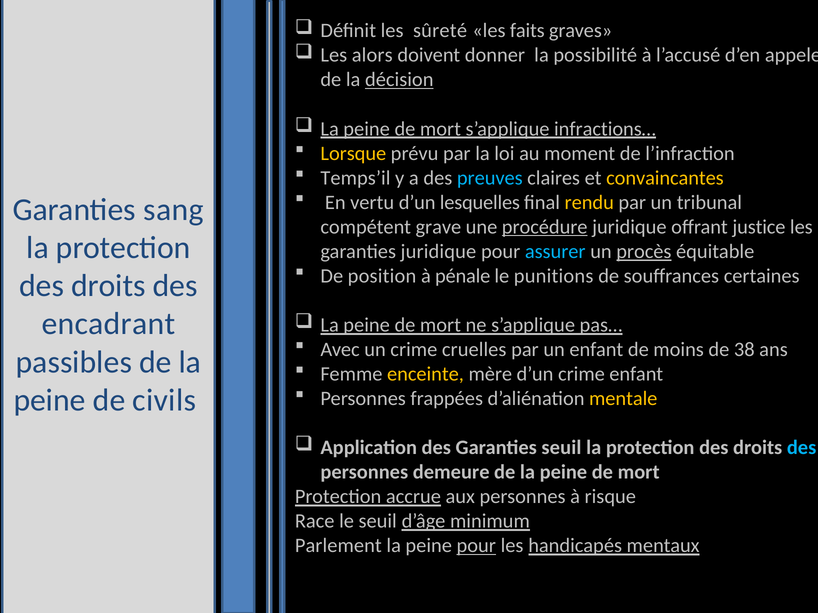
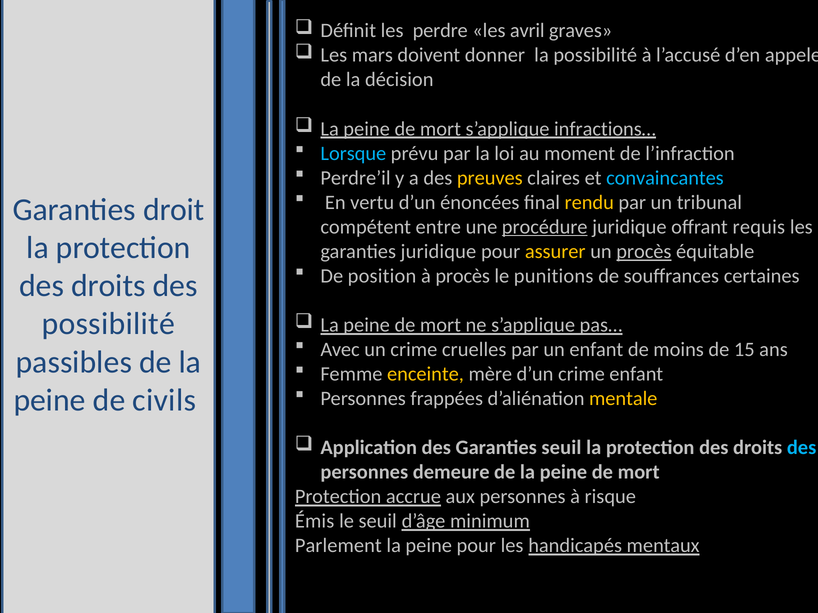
sûreté: sûreté -> perdre
faits: faits -> avril
alors: alors -> mars
décision underline: present -> none
Lorsque colour: yellow -> light blue
Temps’il: Temps’il -> Perdre’il
preuves colour: light blue -> yellow
convaincantes colour: yellow -> light blue
lesquelles: lesquelles -> énoncées
sang: sang -> droit
grave: grave -> entre
justice: justice -> requis
assurer colour: light blue -> yellow
à pénale: pénale -> procès
encadrant at (108, 324): encadrant -> possibilité
38: 38 -> 15
Race: Race -> Émis
pour at (476, 546) underline: present -> none
